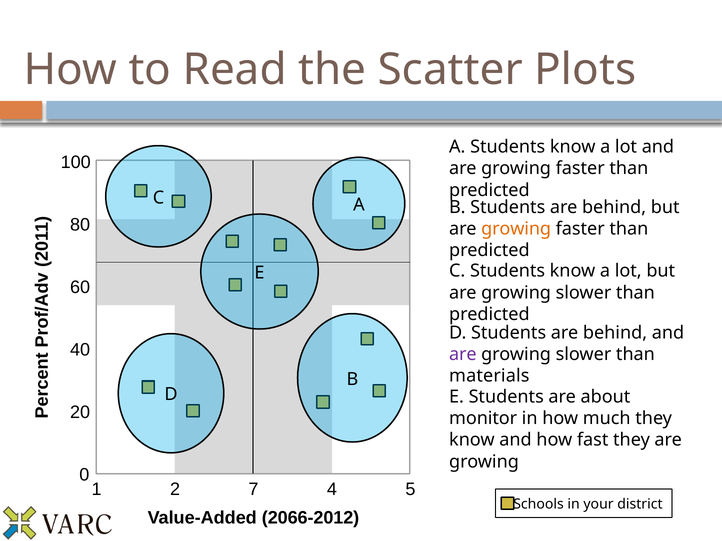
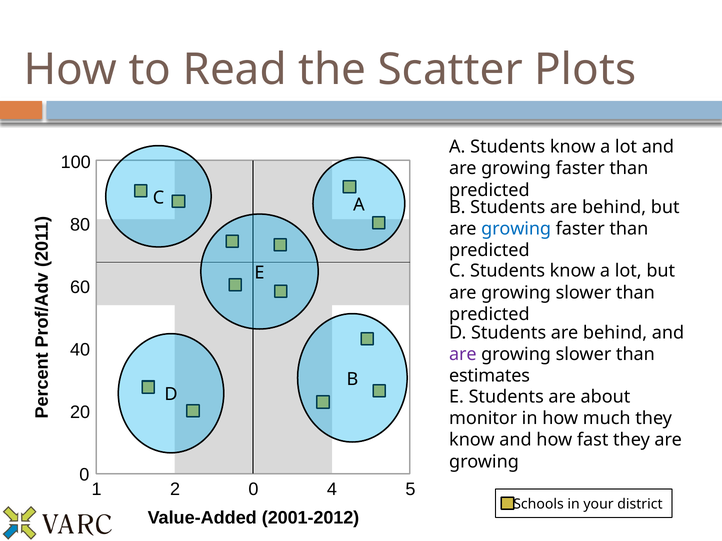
growing at (516, 229) colour: orange -> blue
materials: materials -> estimates
1 2 7: 7 -> 0
2066-2012: 2066-2012 -> 2001-2012
